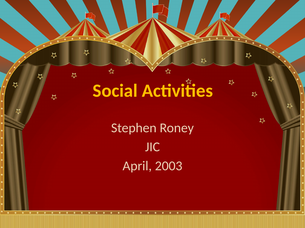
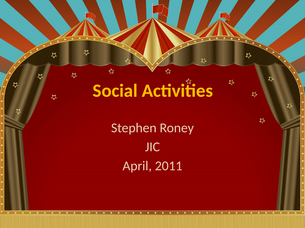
2003: 2003 -> 2011
